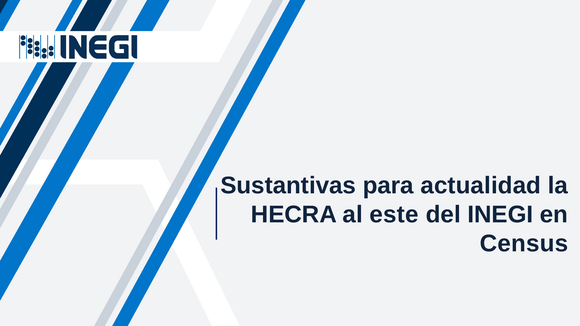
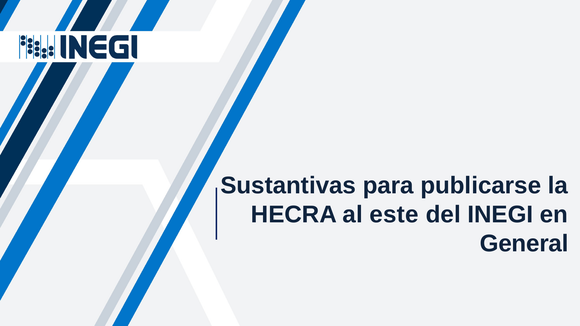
actualidad: actualidad -> publicarse
Census: Census -> General
